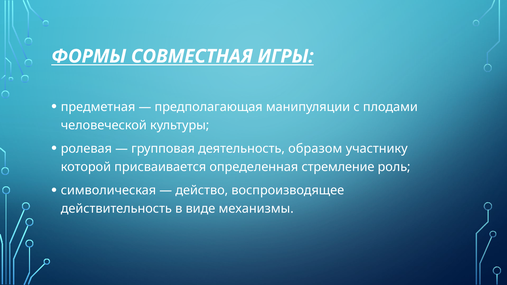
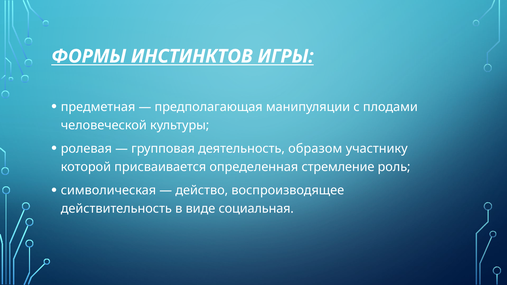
СОВМЕСТНАЯ: СОВМЕСТНАЯ -> ИНСТИНКТОВ
механизмы: механизмы -> социальная
